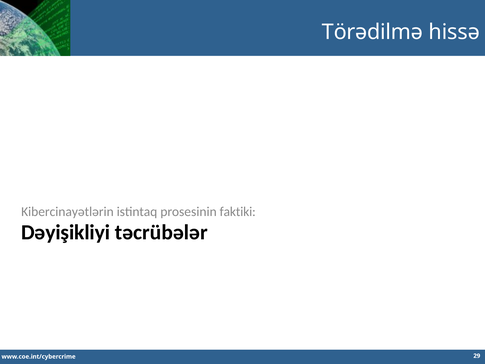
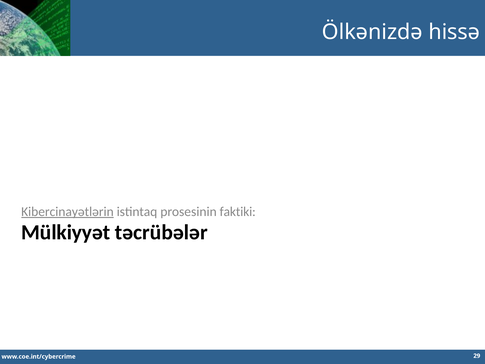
Törədilmə: Törədilmə -> Ölkənizdə
Kibercinayətlərin underline: none -> present
Dəyişikliyi: Dəyişikliyi -> Mülkiyyət
